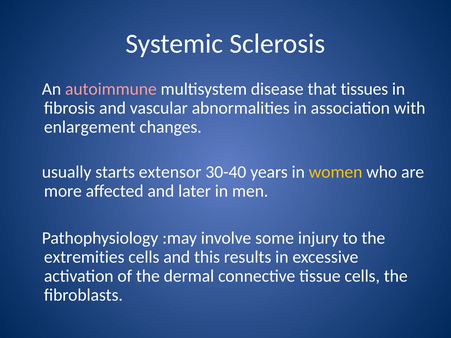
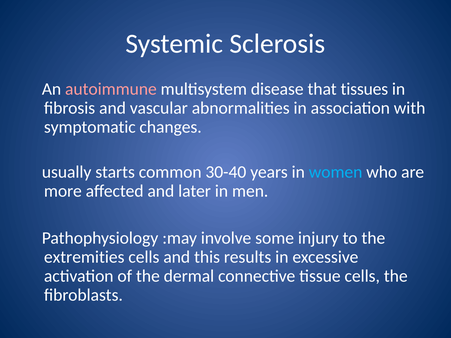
enlargement: enlargement -> symptomatic
extensor: extensor -> common
women colour: yellow -> light blue
